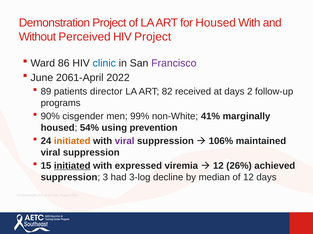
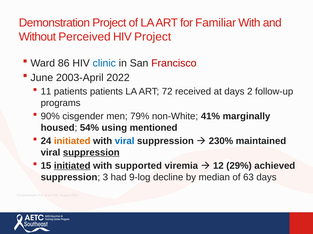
for Housed: Housed -> Familiar
Francisco colour: purple -> red
2061-April: 2061-April -> 2003-April
89: 89 -> 11
patients director: director -> patients
82: 82 -> 72
99%: 99% -> 79%
prevention: prevention -> mentioned
viral at (125, 141) colour: purple -> blue
106%: 106% -> 230%
suppression at (91, 153) underline: none -> present
expressed: expressed -> supported
26%: 26% -> 29%
3-log: 3-log -> 9-log
of 12: 12 -> 63
